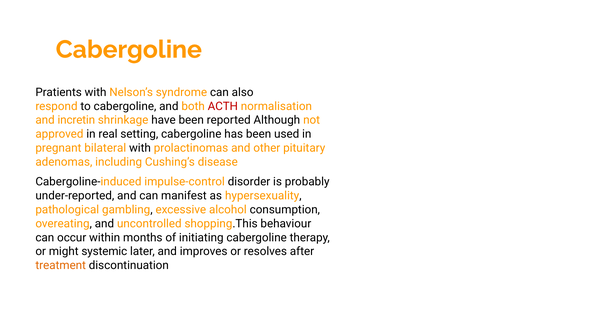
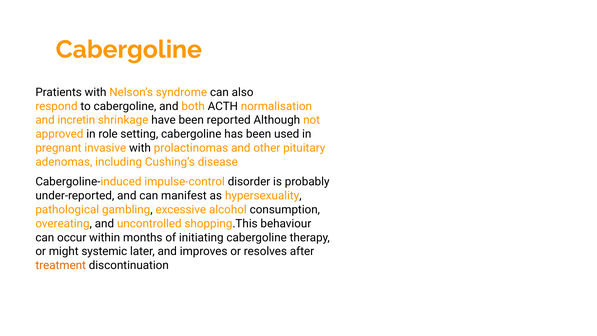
ACTH colour: red -> black
real: real -> role
bilateral: bilateral -> invasive
